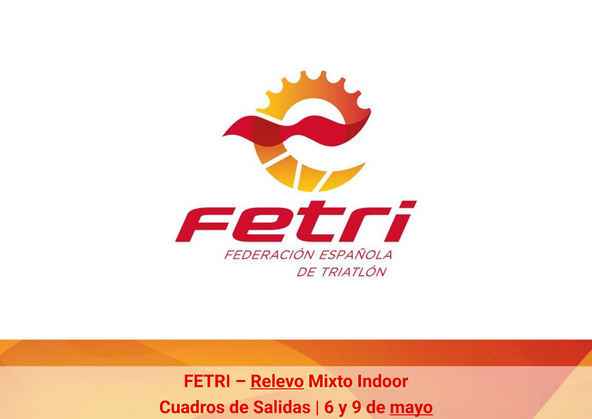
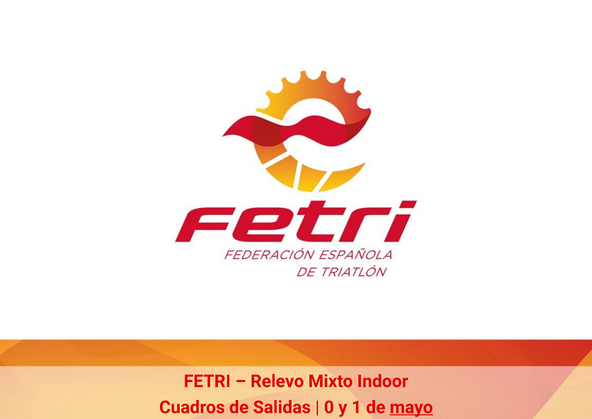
Relevo underline: present -> none
6: 6 -> 0
9: 9 -> 1
